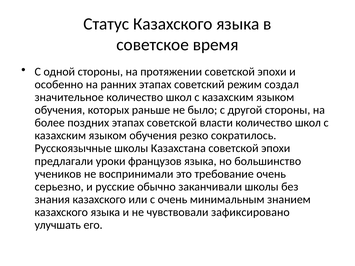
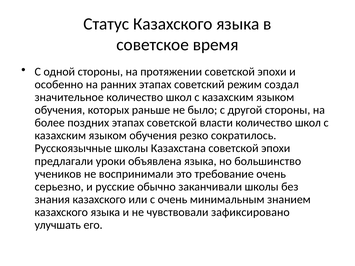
французов: французов -> объявлена
